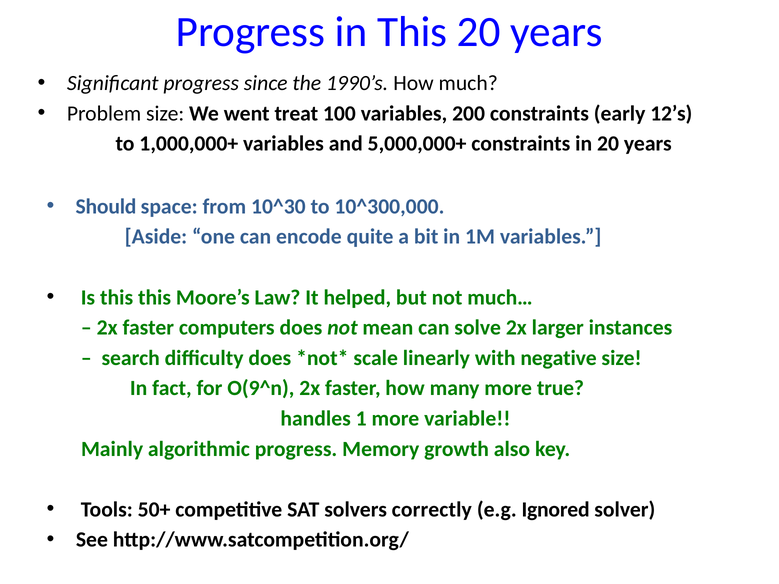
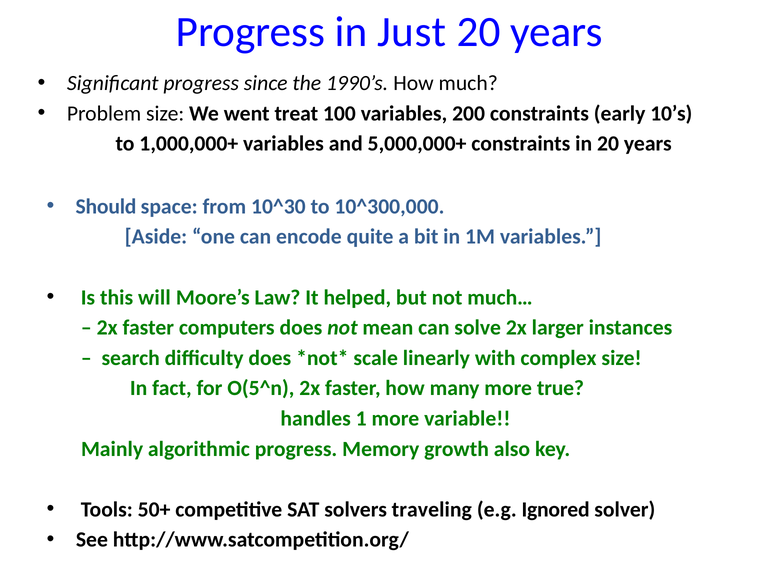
in This: This -> Just
12’s: 12’s -> 10’s
this this: this -> will
negative: negative -> complex
O(9^n: O(9^n -> O(5^n
correctly: correctly -> traveling
